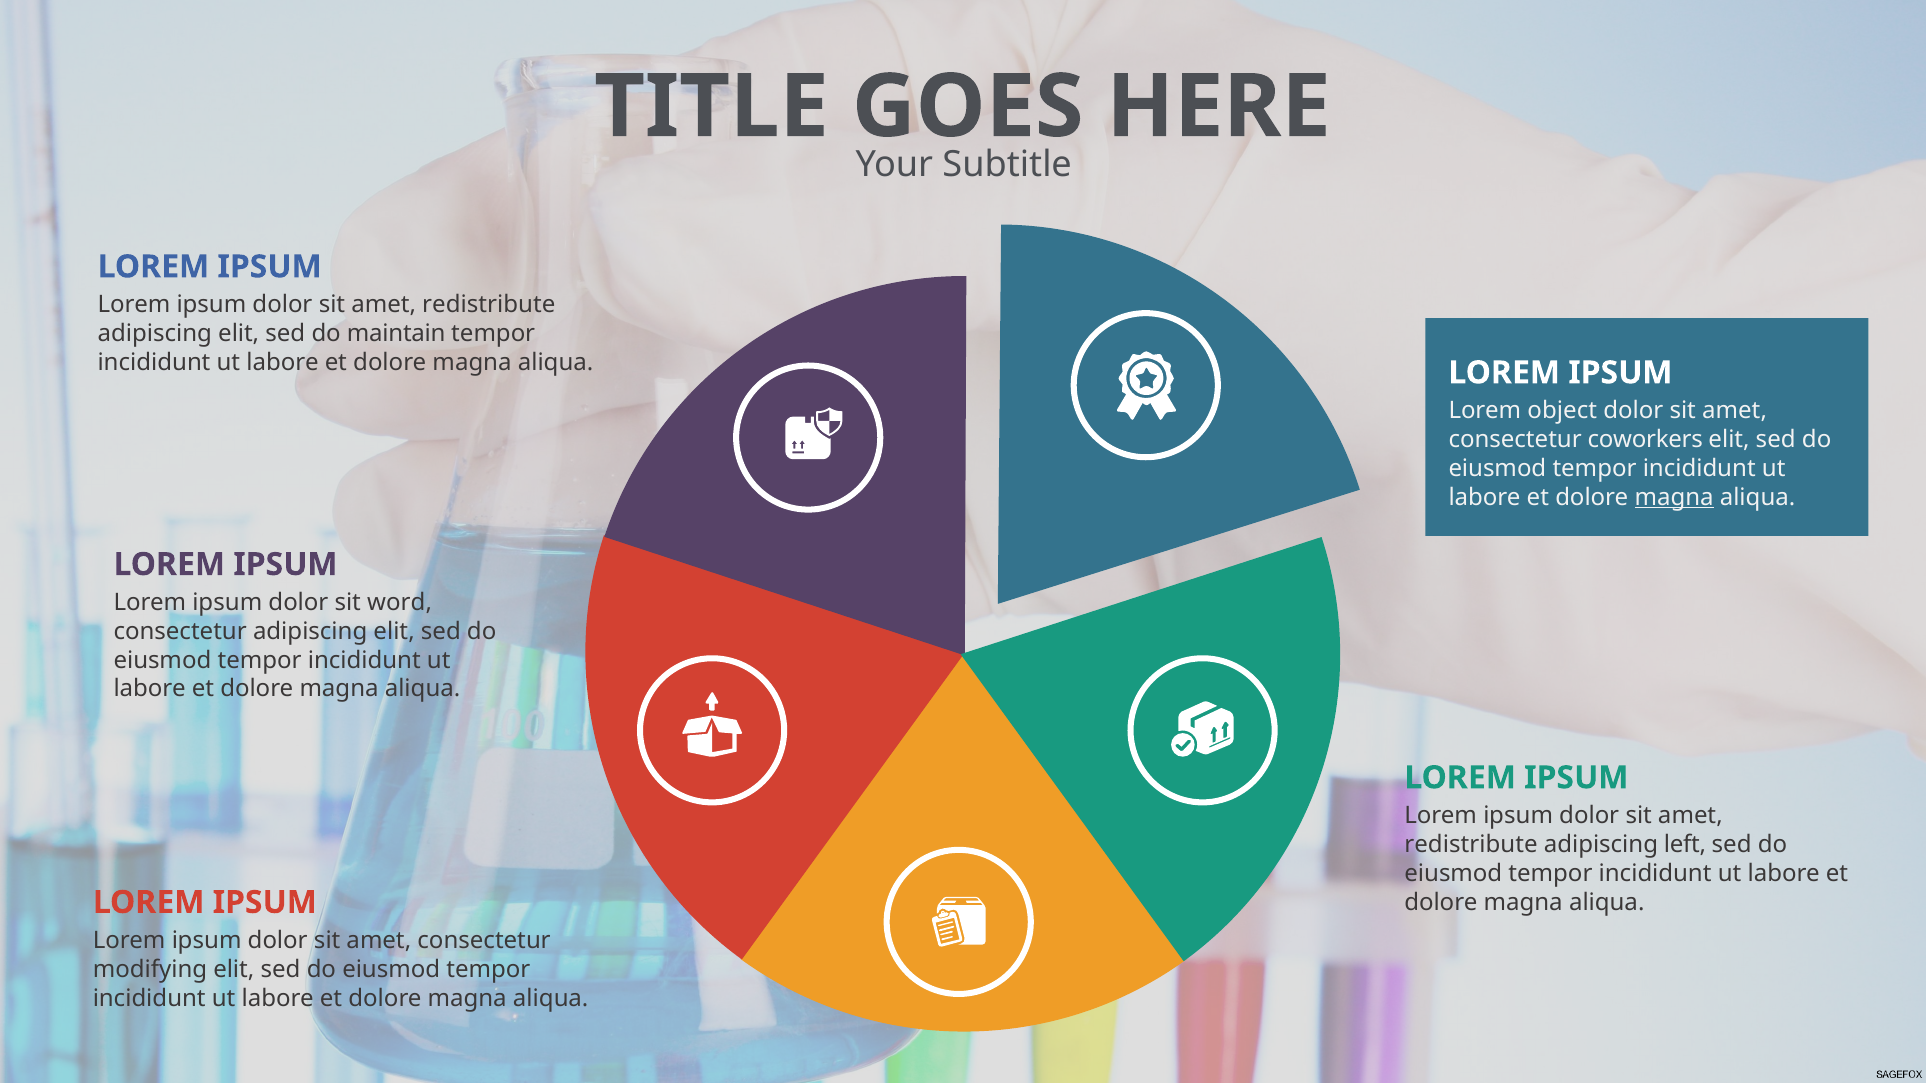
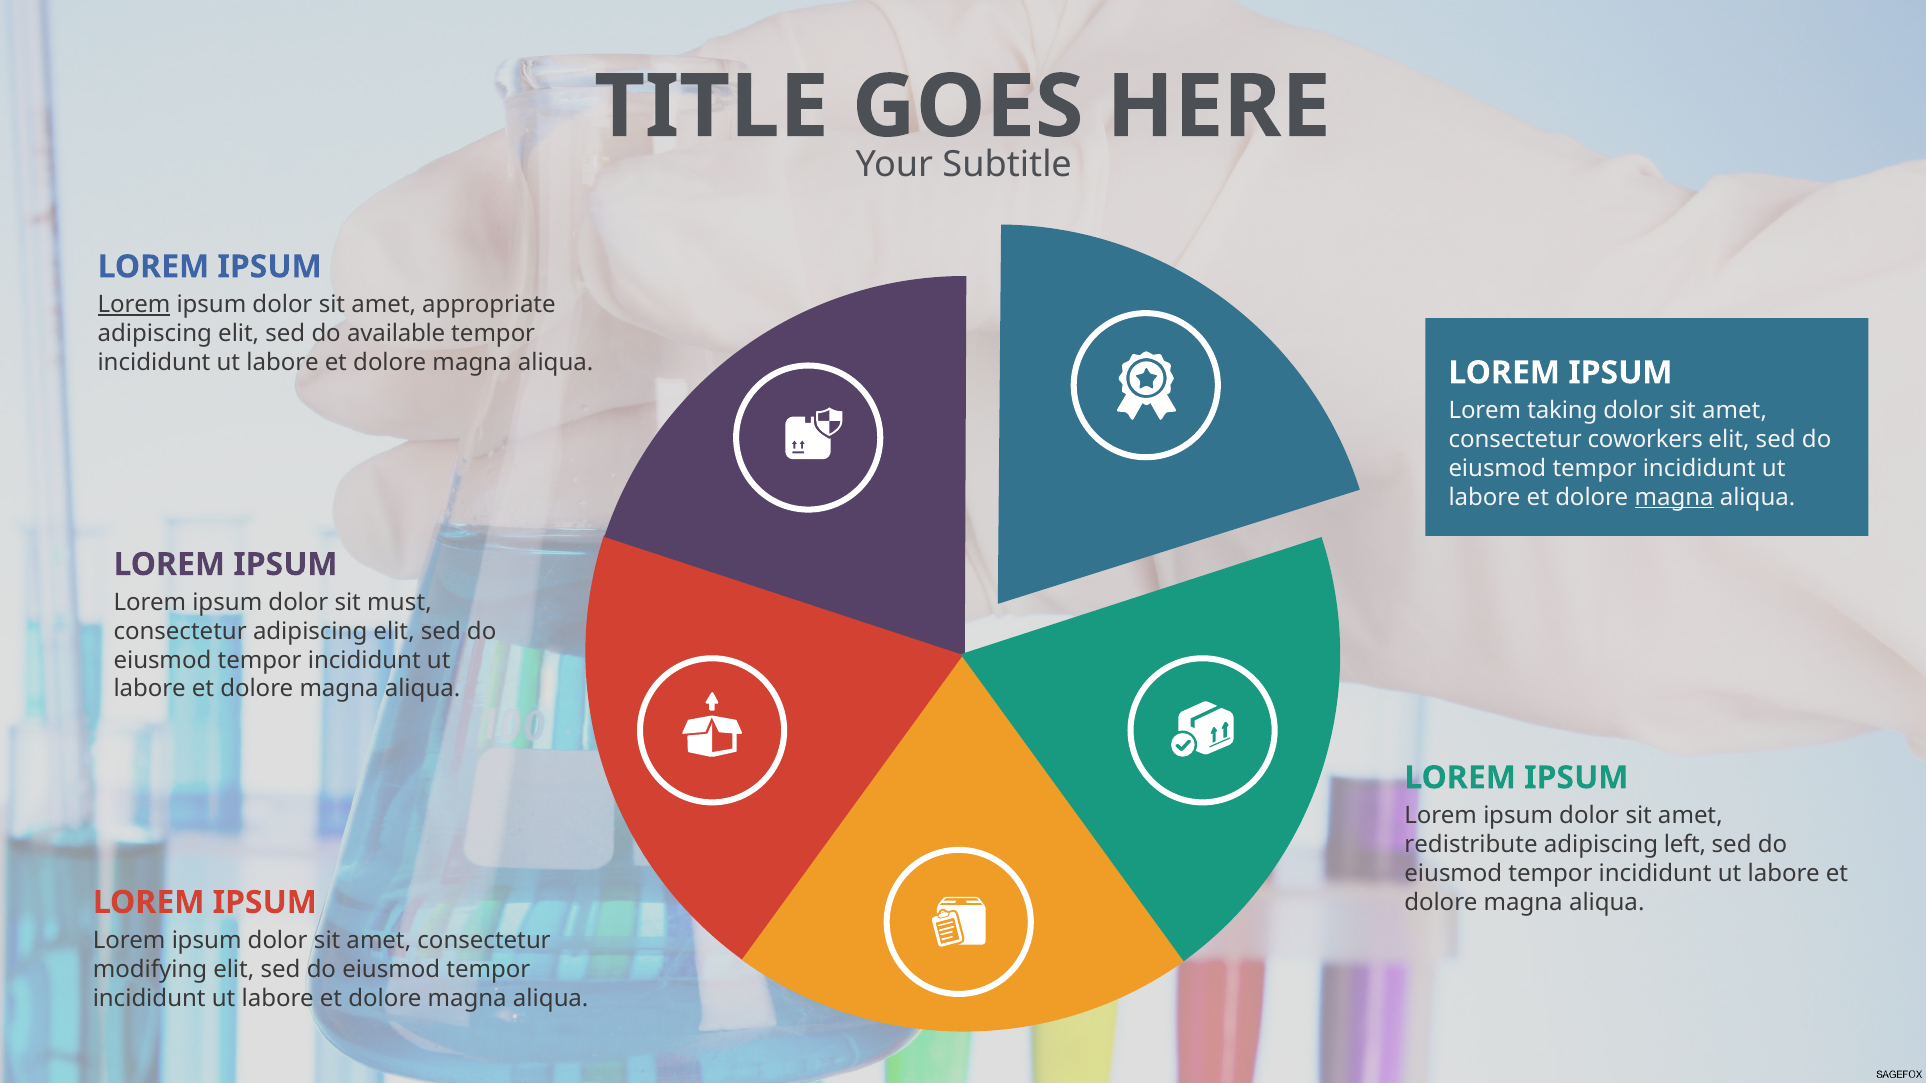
Lorem at (134, 305) underline: none -> present
redistribute at (489, 305): redistribute -> appropriate
maintain: maintain -> available
object: object -> taking
word: word -> must
